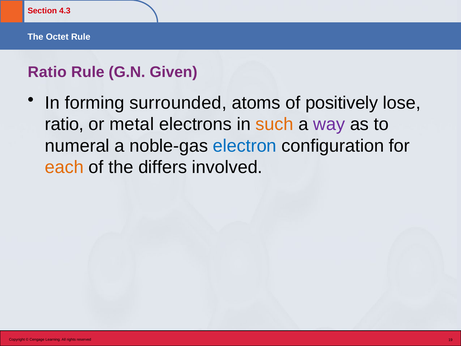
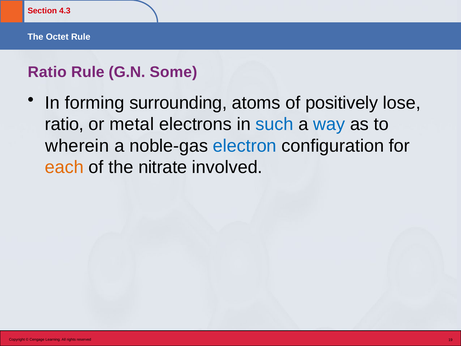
Given: Given -> Some
surrounded: surrounded -> surrounding
such colour: orange -> blue
way colour: purple -> blue
numeral: numeral -> wherein
differs: differs -> nitrate
